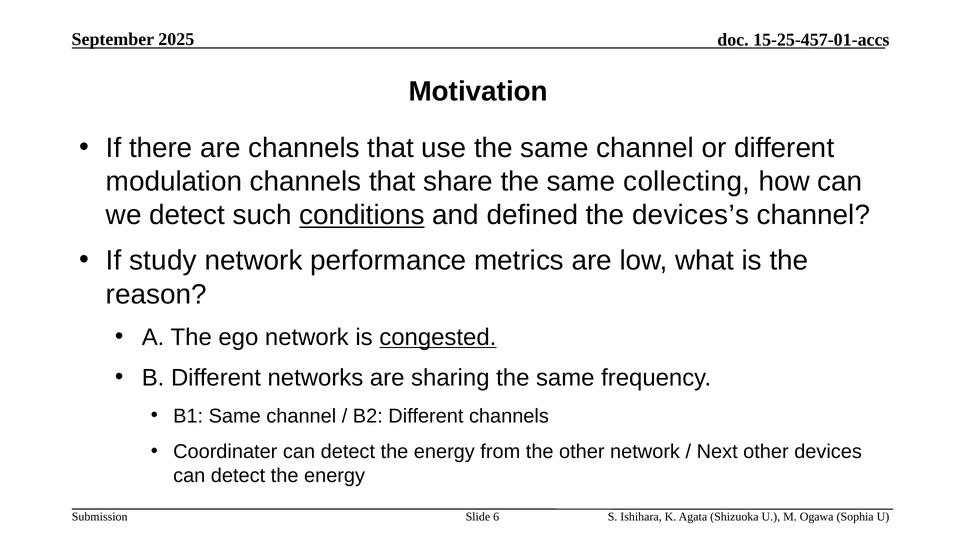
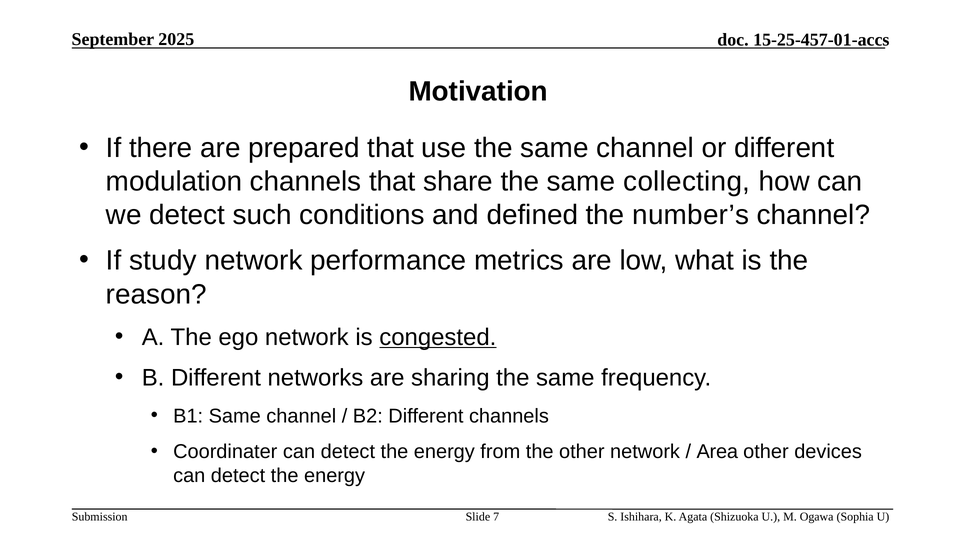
are channels: channels -> prepared
conditions underline: present -> none
devices’s: devices’s -> number’s
Next: Next -> Area
6: 6 -> 7
